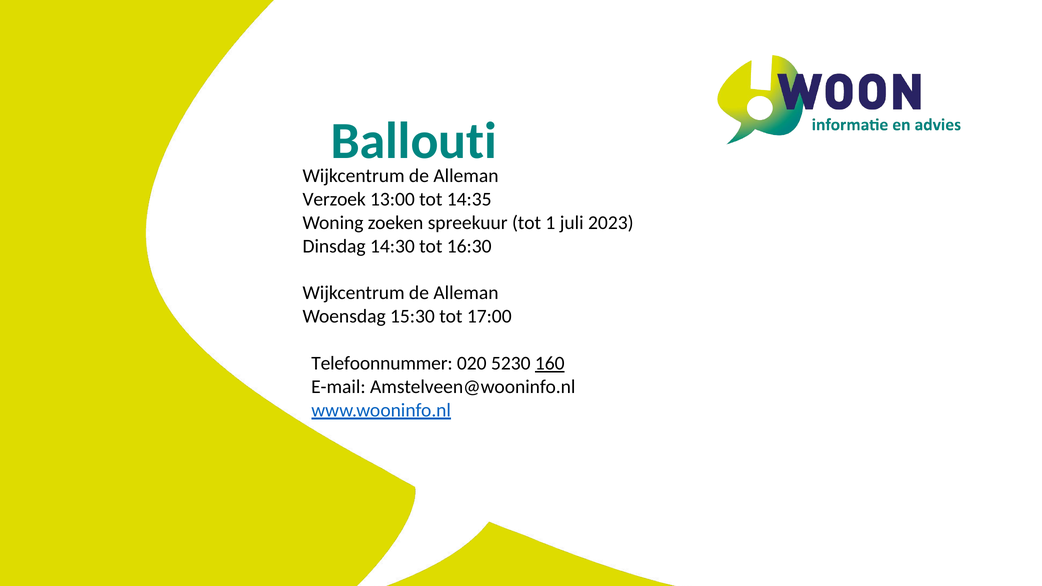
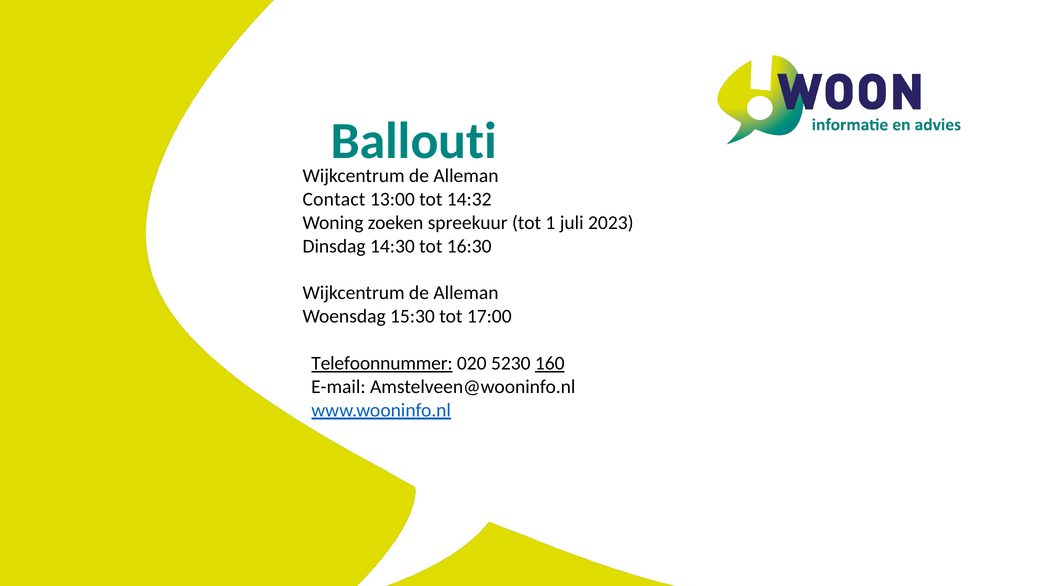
Verzoek: Verzoek -> Contact
14:35: 14:35 -> 14:32
Telefoonnummer underline: none -> present
